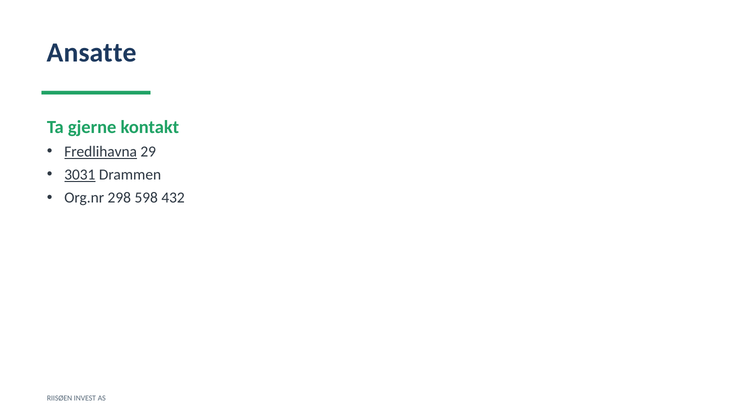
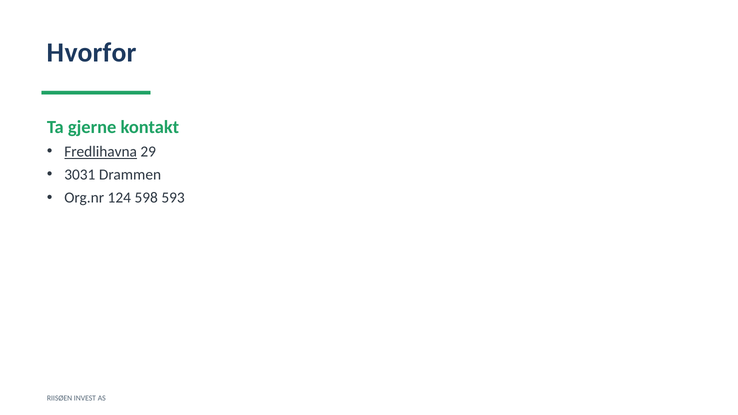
Ansatte: Ansatte -> Hvorfor
3031 underline: present -> none
298: 298 -> 124
432: 432 -> 593
